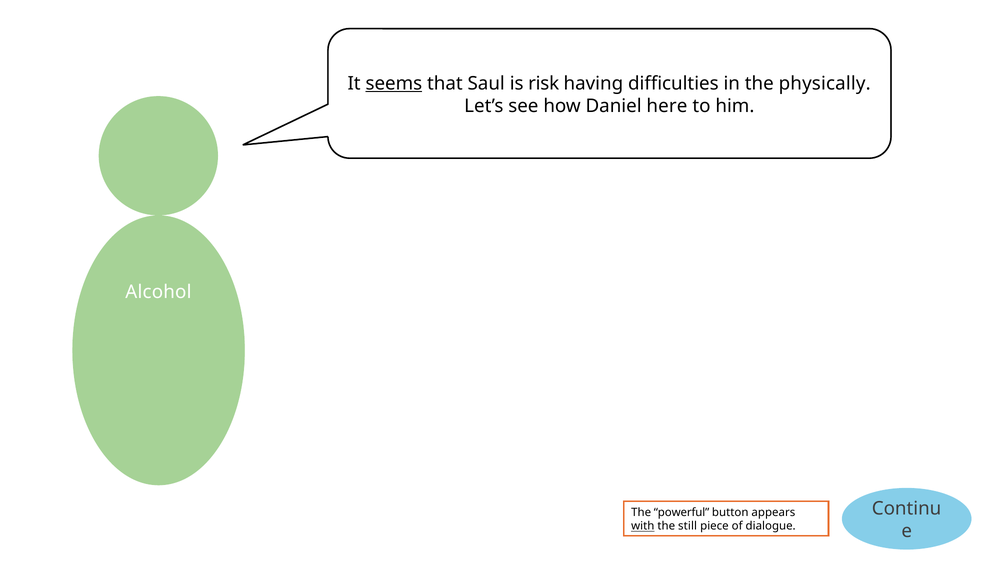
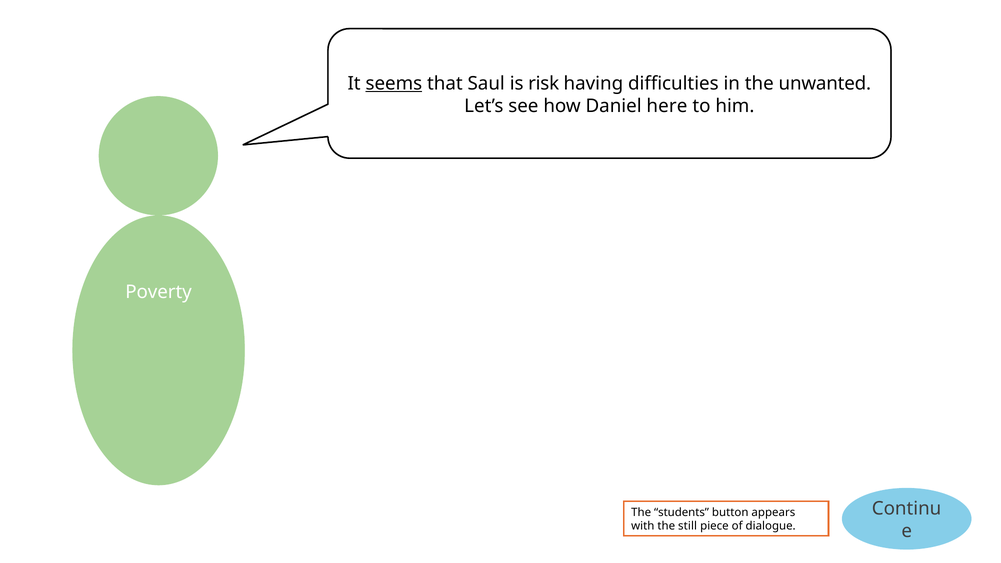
physically: physically -> unwanted
Alcohol: Alcohol -> Poverty
powerful: powerful -> students
with underline: present -> none
